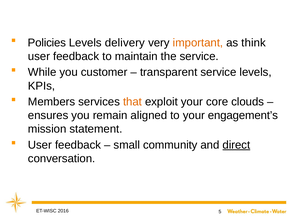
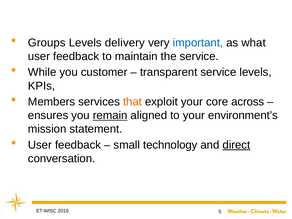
Policies: Policies -> Groups
important colour: orange -> blue
think: think -> what
clouds: clouds -> across
remain underline: none -> present
engagement’s: engagement’s -> environment’s
community: community -> technology
